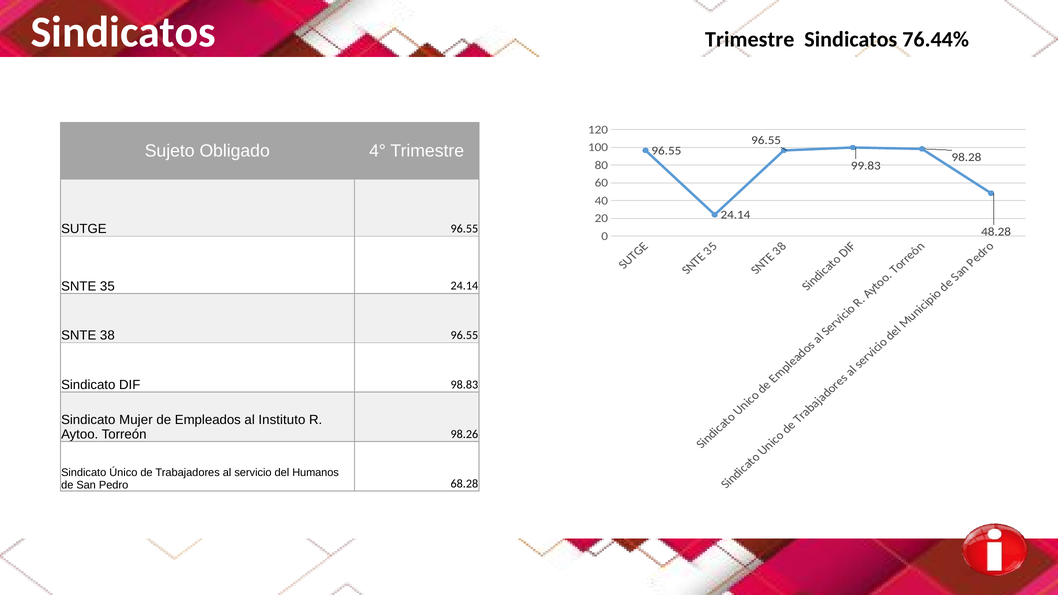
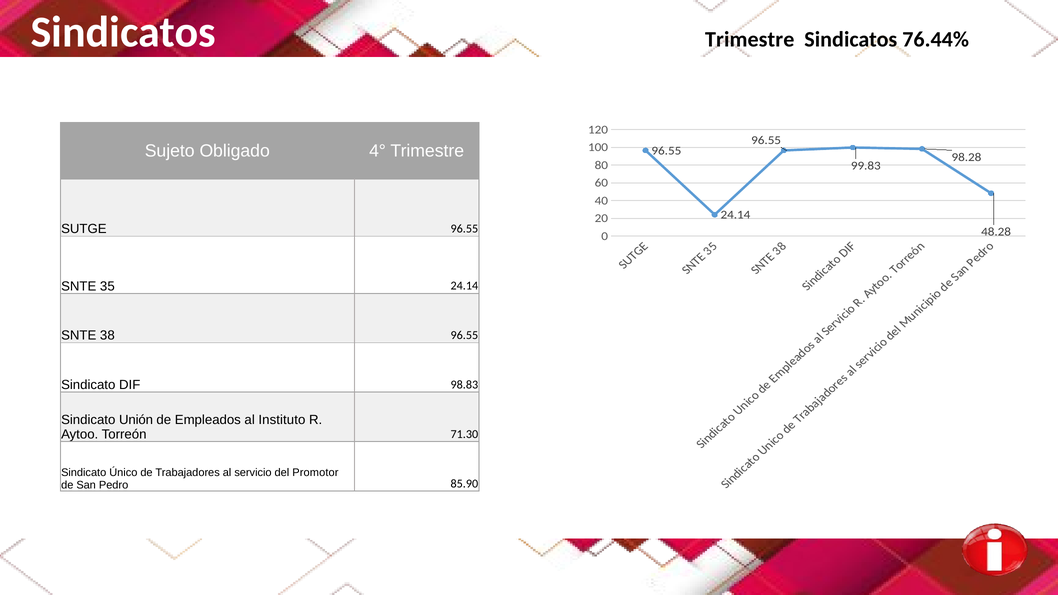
Mujer: Mujer -> Unión
98.26: 98.26 -> 71.30
Humanos: Humanos -> Promotor
68.28: 68.28 -> 85.90
